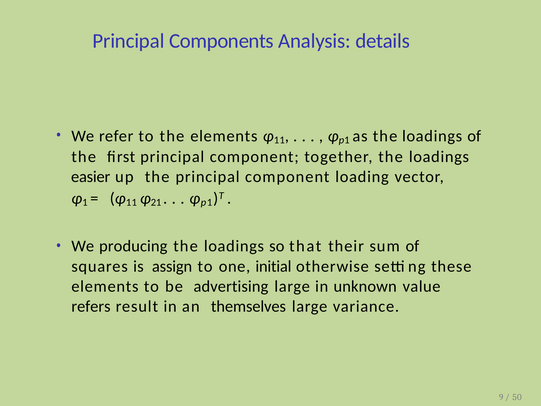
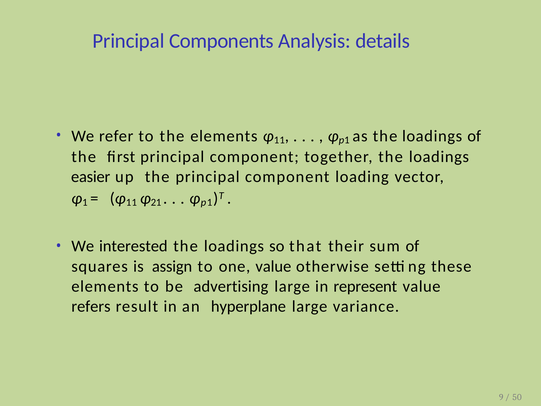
producing: producing -> interested
one initial: initial -> value
unknown: unknown -> represent
themselves: themselves -> hyperplane
